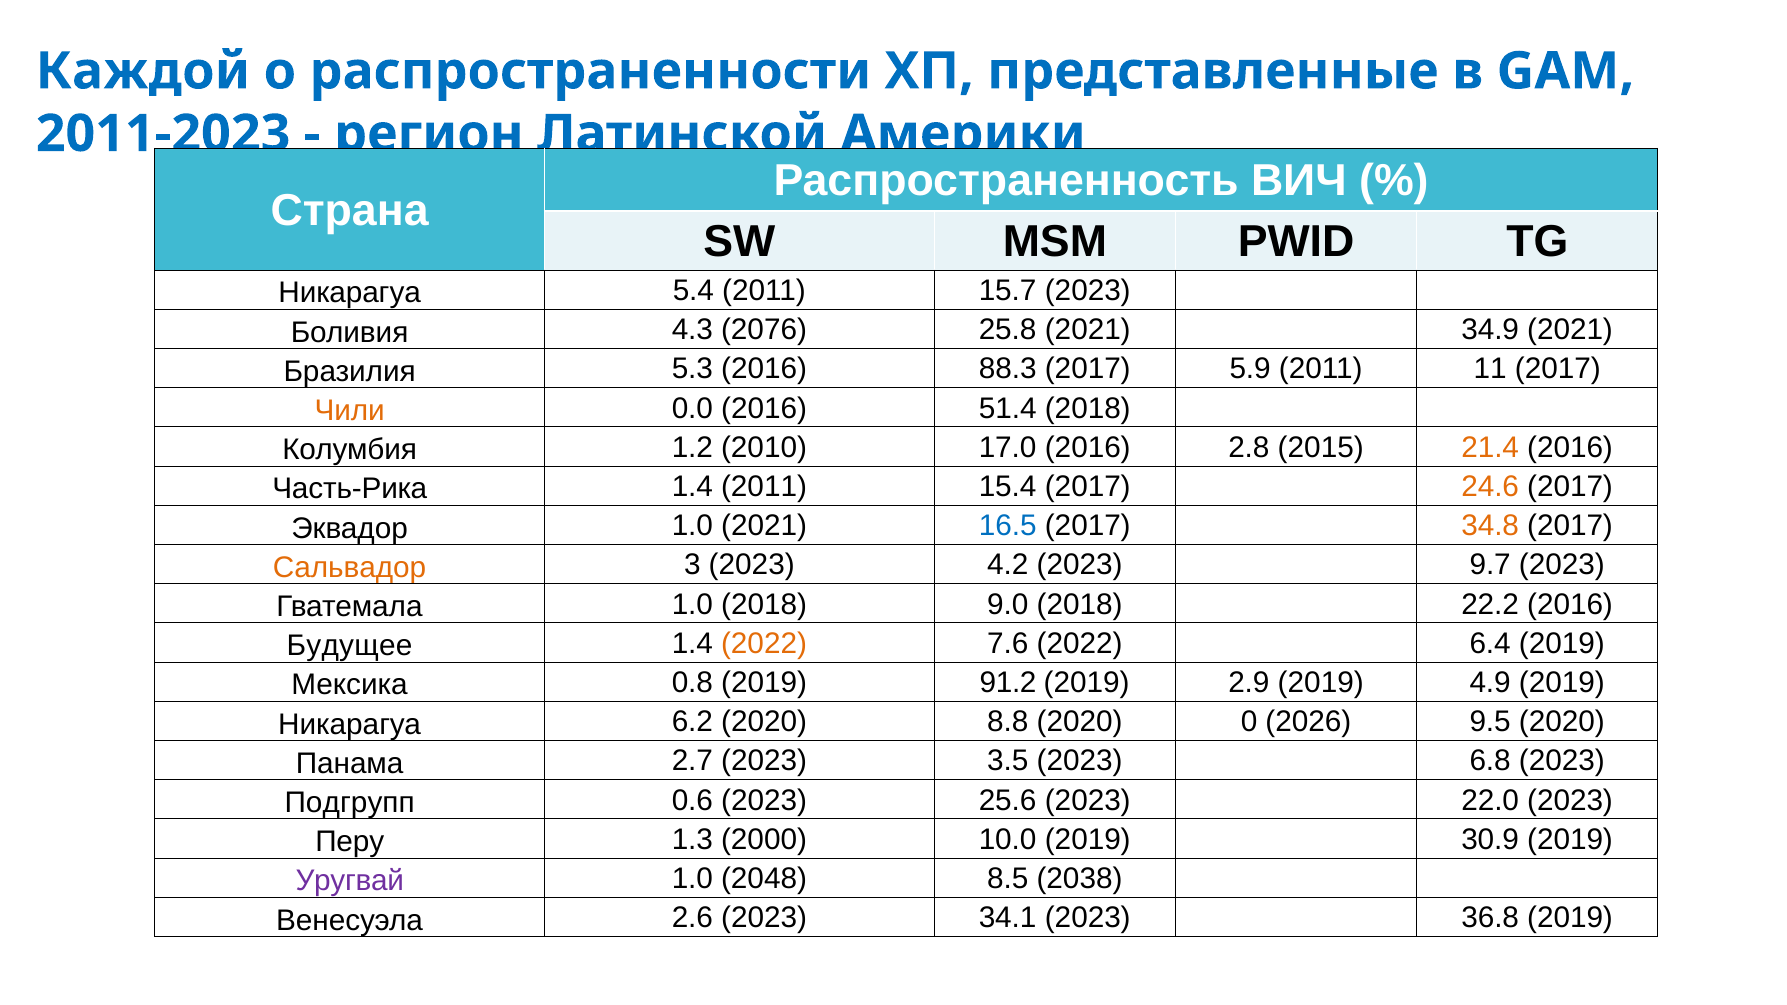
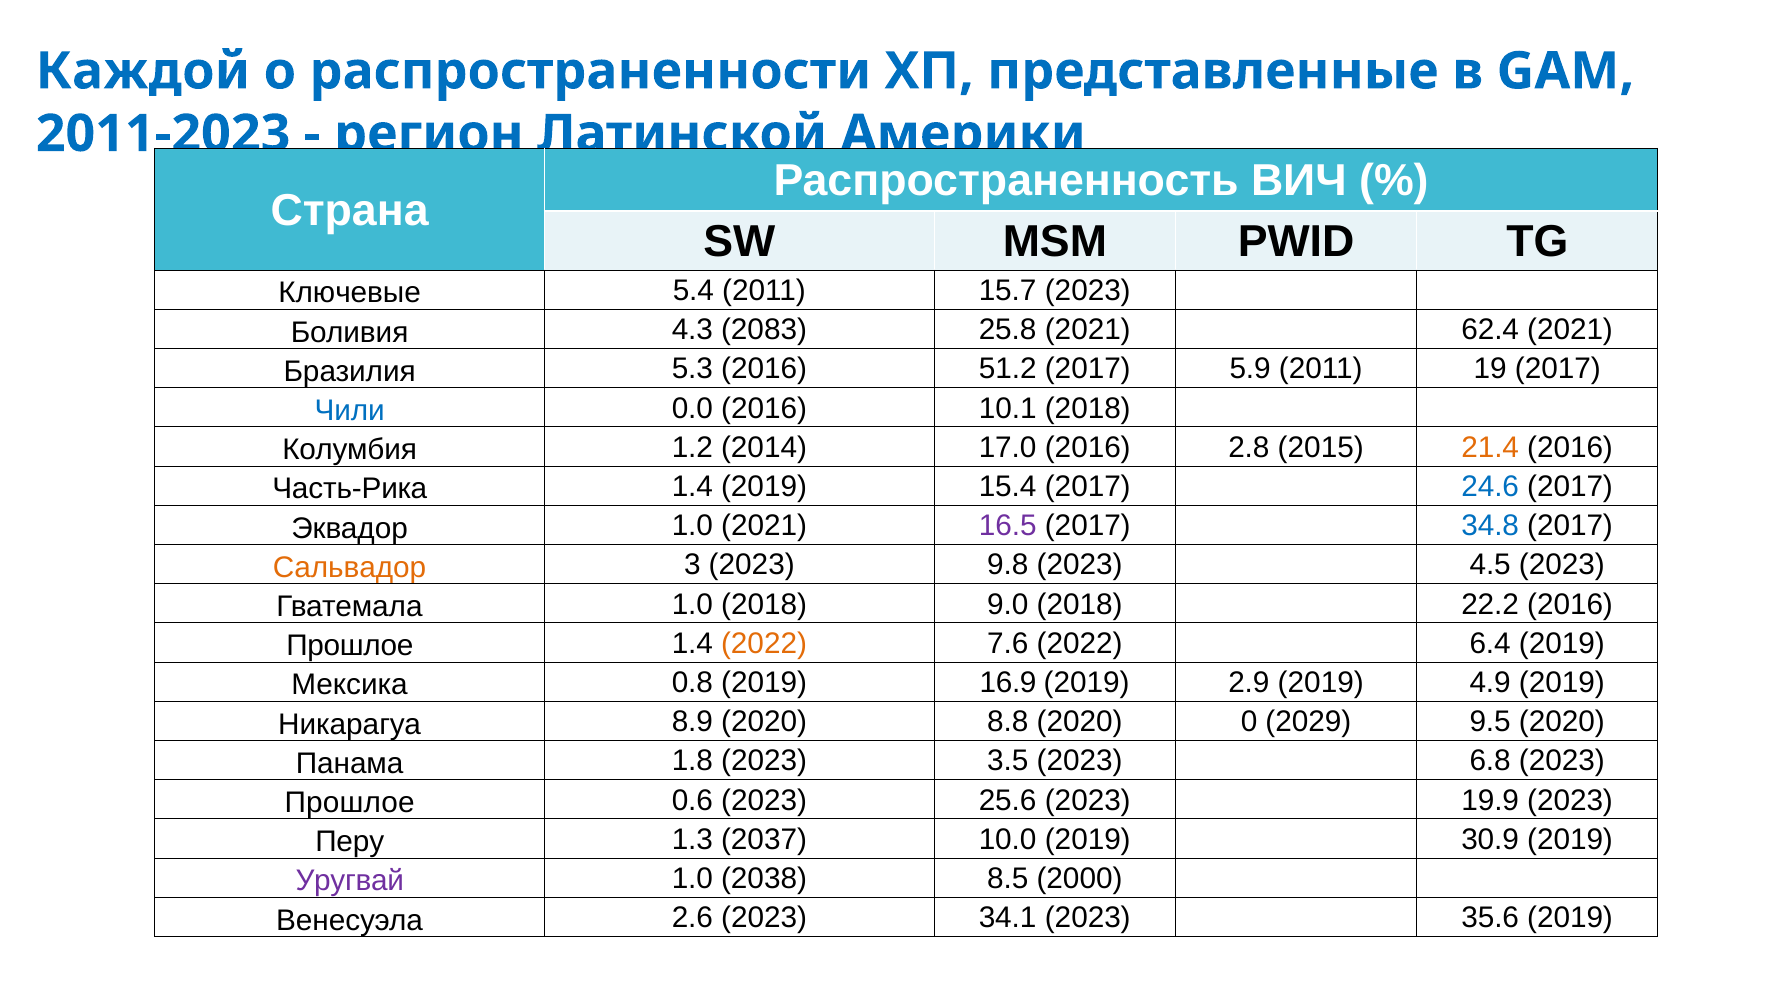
Никарагуа at (350, 293): Никарагуа -> Ключевые
2076: 2076 -> 2083
34.9: 34.9 -> 62.4
88.3: 88.3 -> 51.2
11: 11 -> 19
Чили colour: orange -> blue
51.4: 51.4 -> 10.1
2010: 2010 -> 2014
1.4 2011: 2011 -> 2019
24.6 colour: orange -> blue
16.5 colour: blue -> purple
34.8 colour: orange -> blue
4.2: 4.2 -> 9.8
9.7: 9.7 -> 4.5
Будущее at (350, 646): Будущее -> Прошлое
91.2: 91.2 -> 16.9
6.2: 6.2 -> 8.9
2026: 2026 -> 2029
2.7: 2.7 -> 1.8
Подгрупп at (350, 803): Подгрупп -> Прошлое
22.0: 22.0 -> 19.9
2000: 2000 -> 2037
2048: 2048 -> 2038
2038: 2038 -> 2000
36.8: 36.8 -> 35.6
